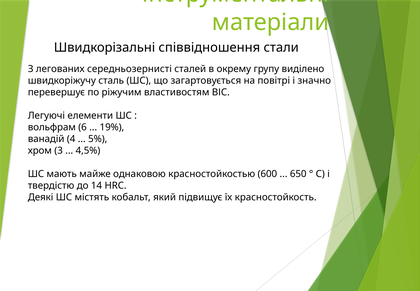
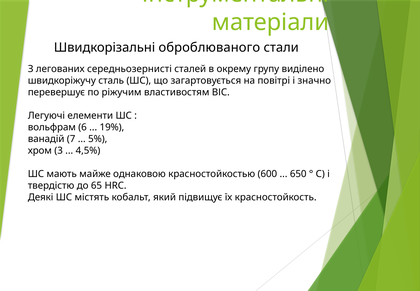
співвідношення: співвідношення -> оброблюваного
4: 4 -> 7
14: 14 -> 65
